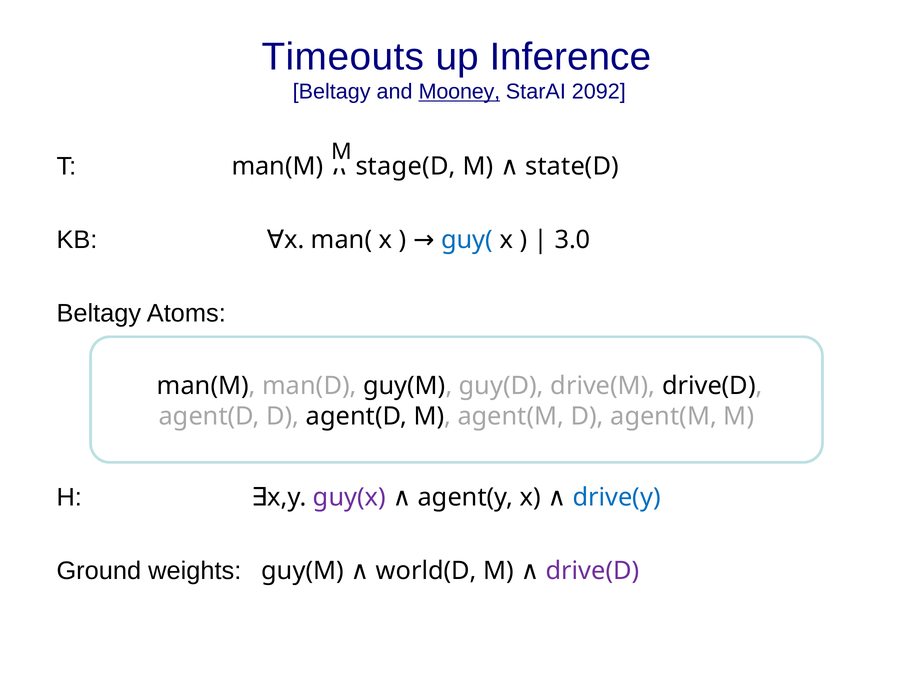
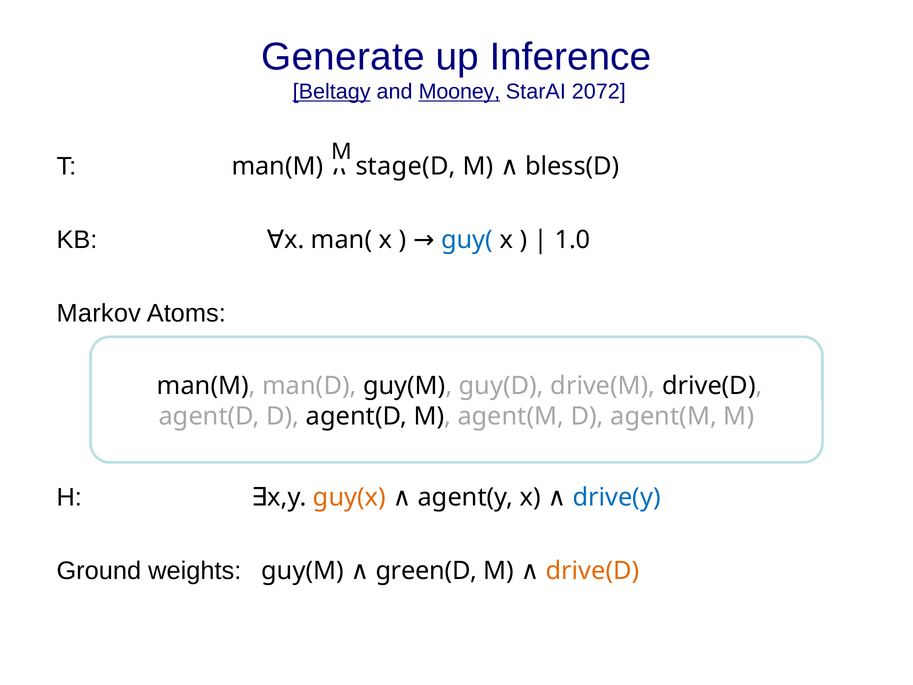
Timeouts: Timeouts -> Generate
Beltagy at (332, 92) underline: none -> present
2092: 2092 -> 2072
state(D: state(D -> bless(D
3.0: 3.0 -> 1.0
Beltagy at (99, 313): Beltagy -> Markov
guy(x colour: purple -> orange
world(D: world(D -> green(D
drive(D at (593, 571) colour: purple -> orange
